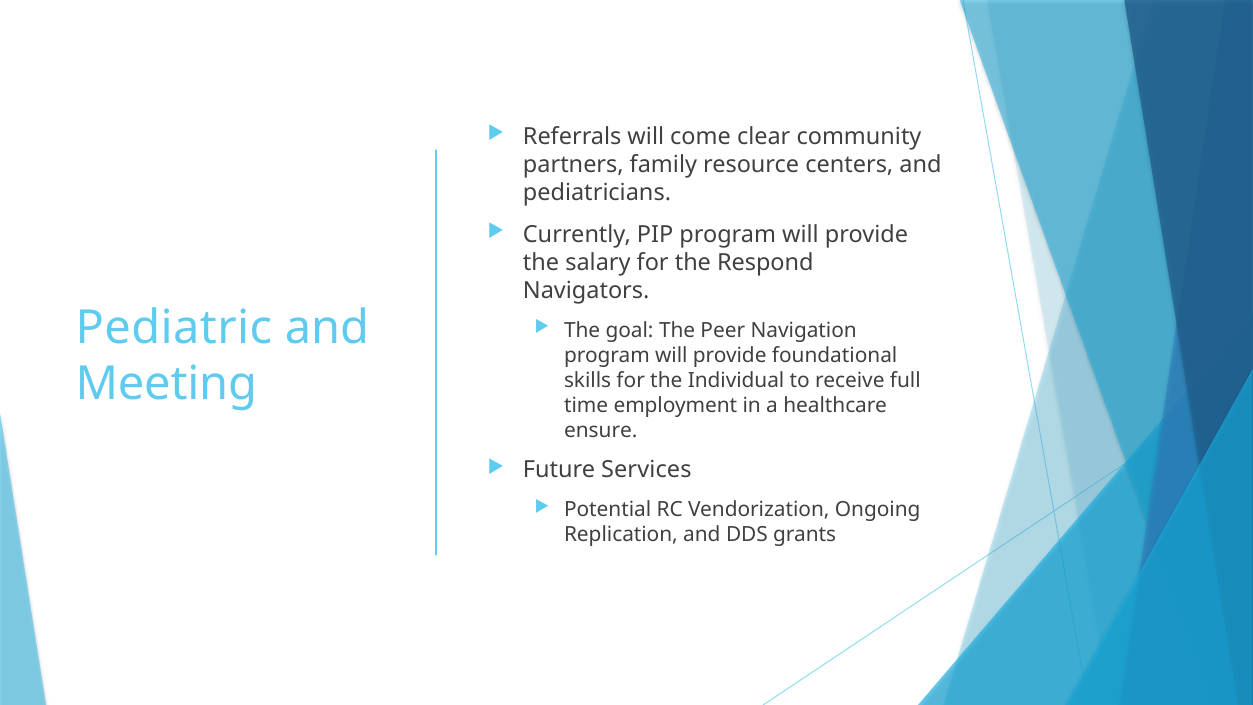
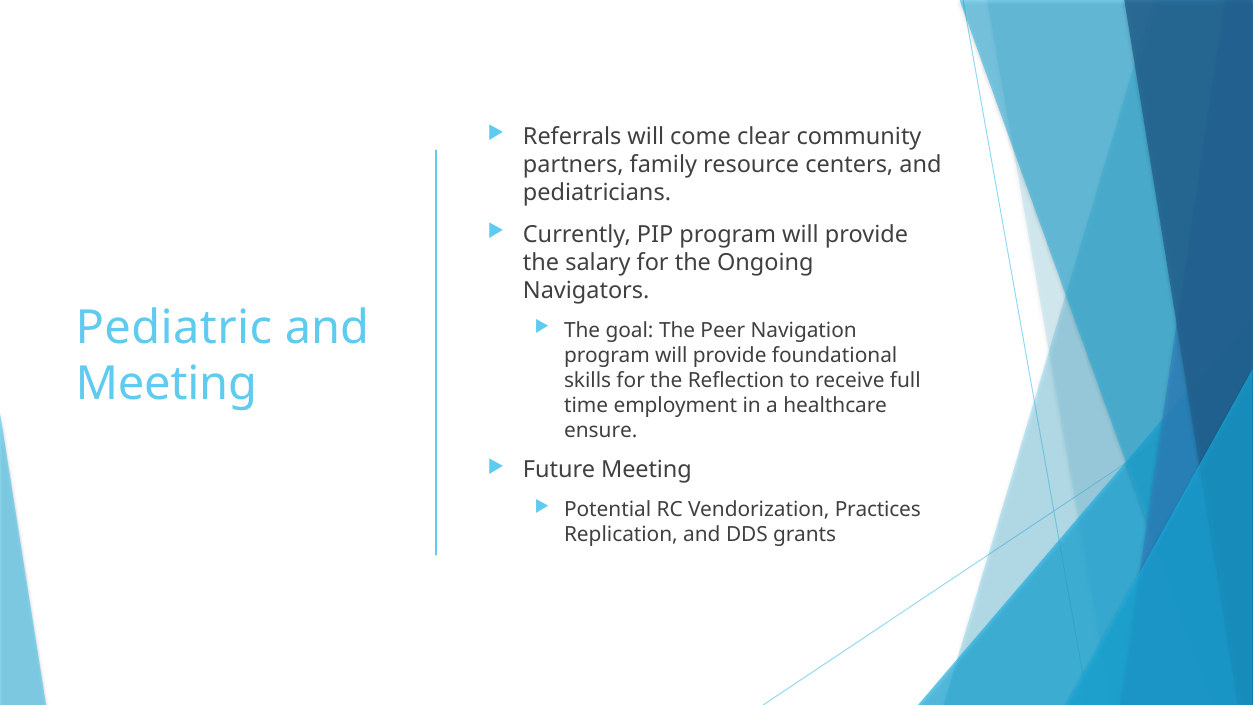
Respond: Respond -> Ongoing
Individual: Individual -> Reflection
Future Services: Services -> Meeting
Ongoing: Ongoing -> Practices
